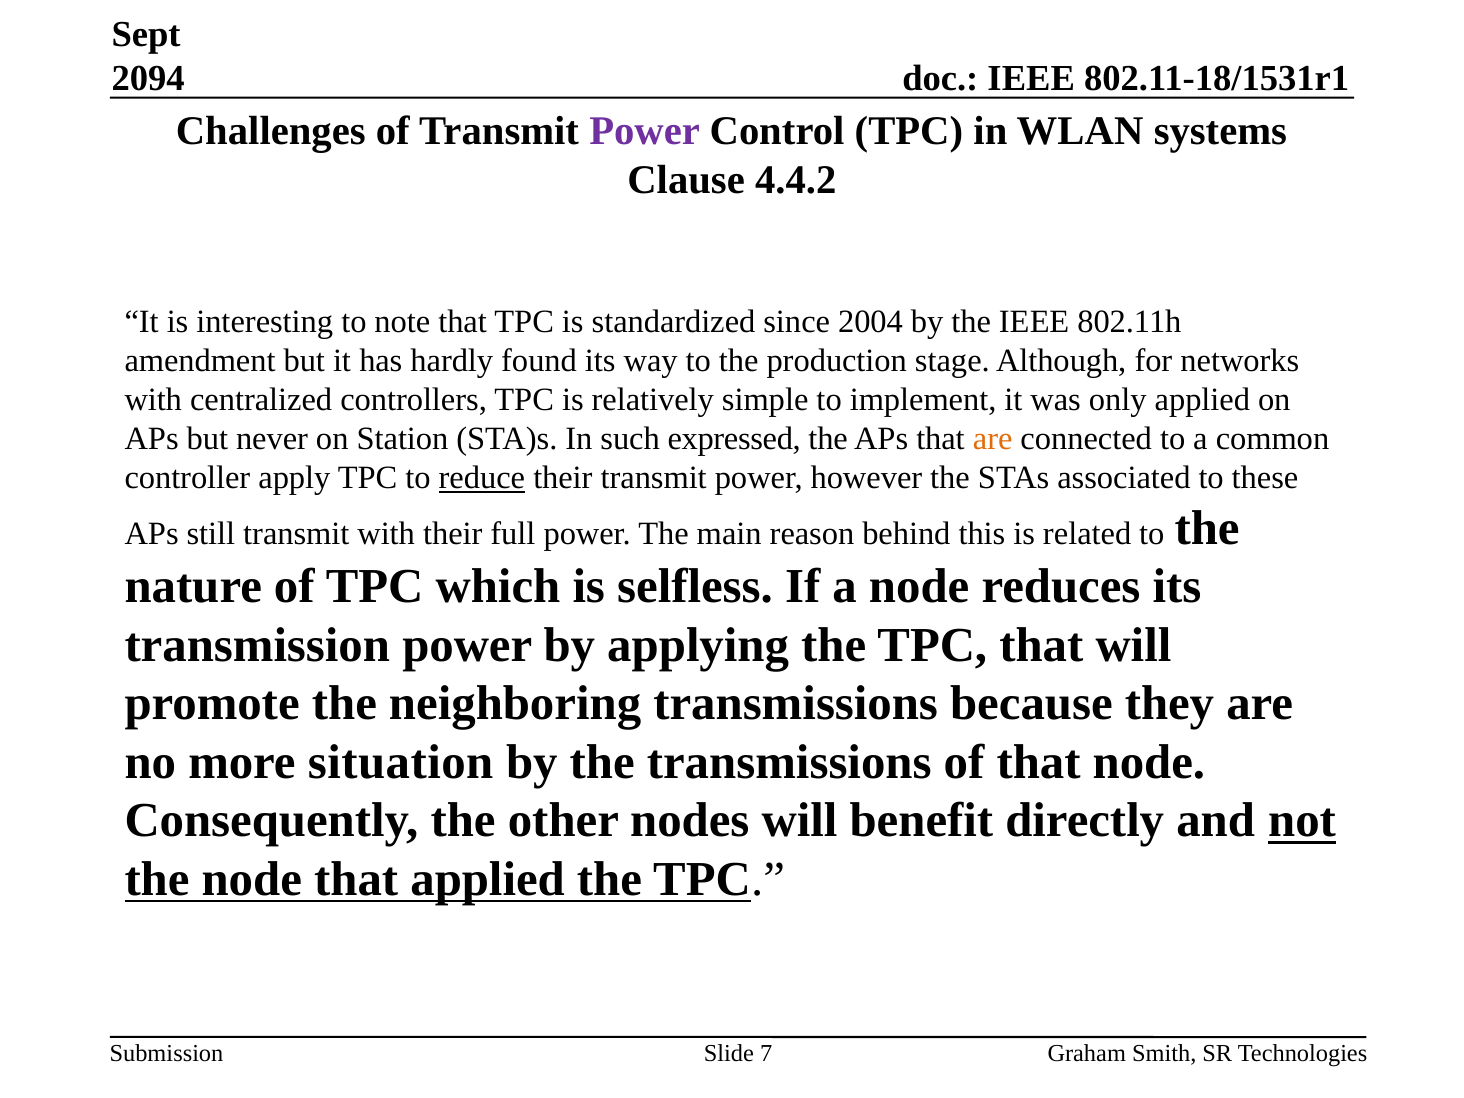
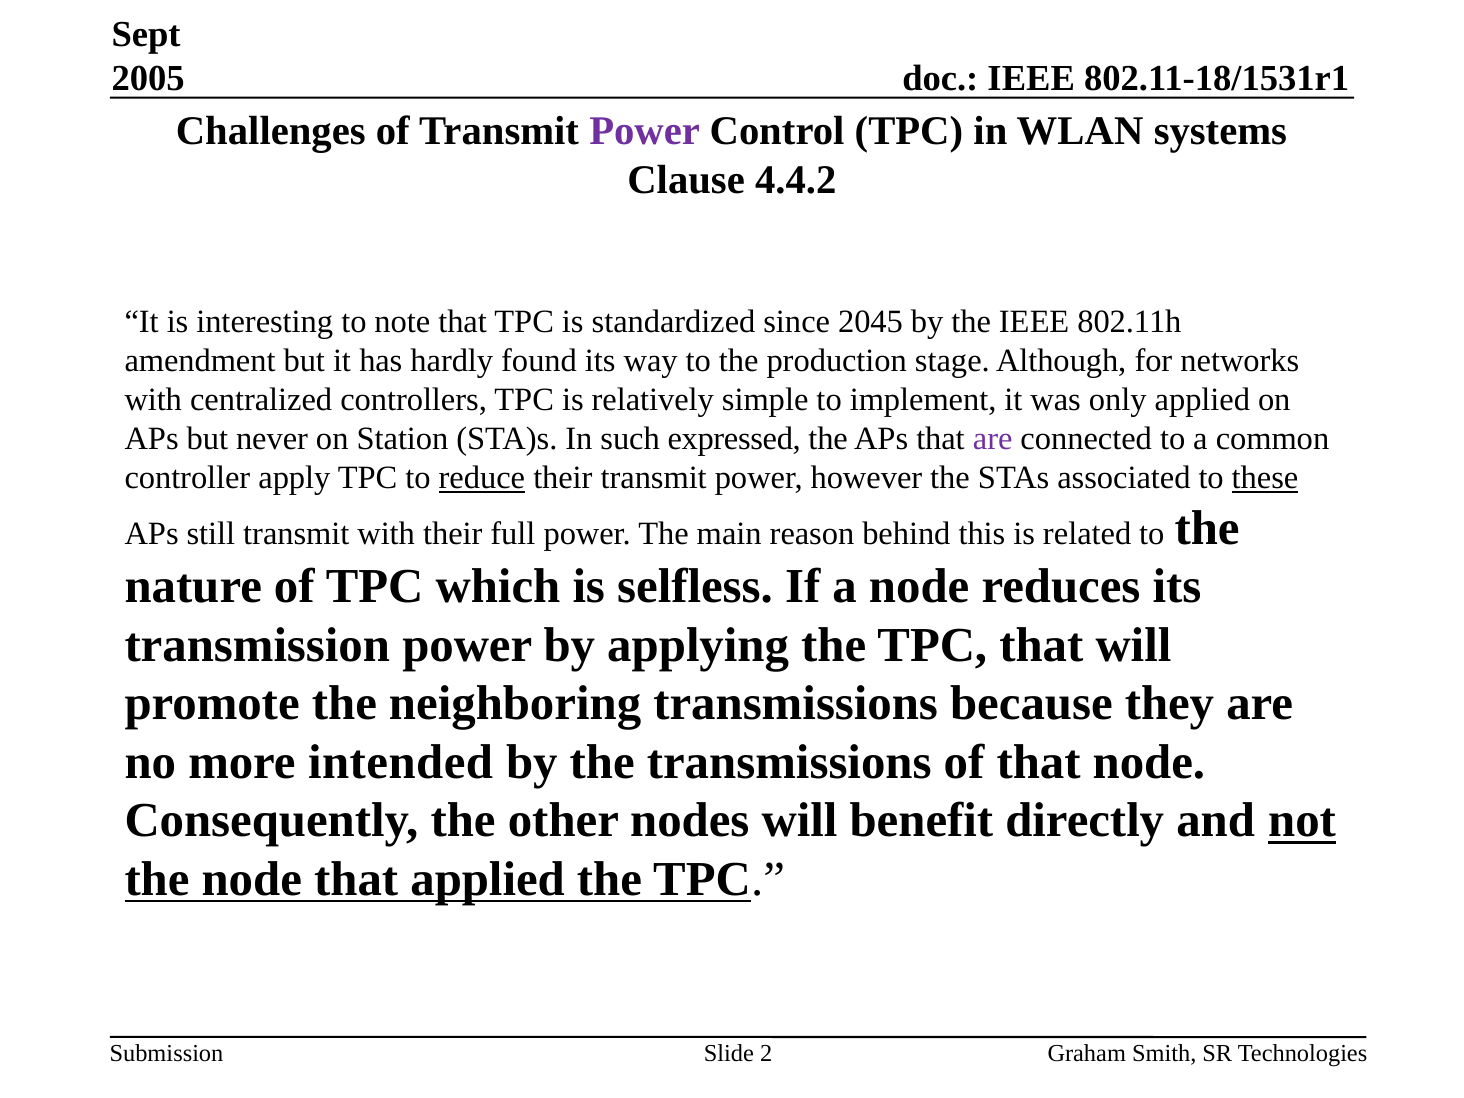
2094: 2094 -> 2005
2004: 2004 -> 2045
are at (993, 439) colour: orange -> purple
these underline: none -> present
situation: situation -> intended
7: 7 -> 2
